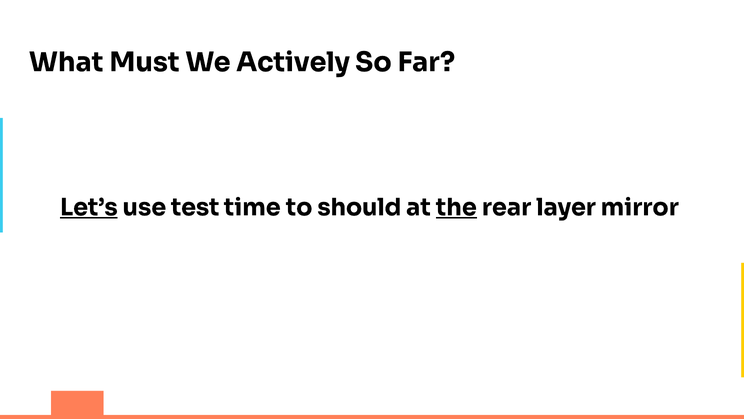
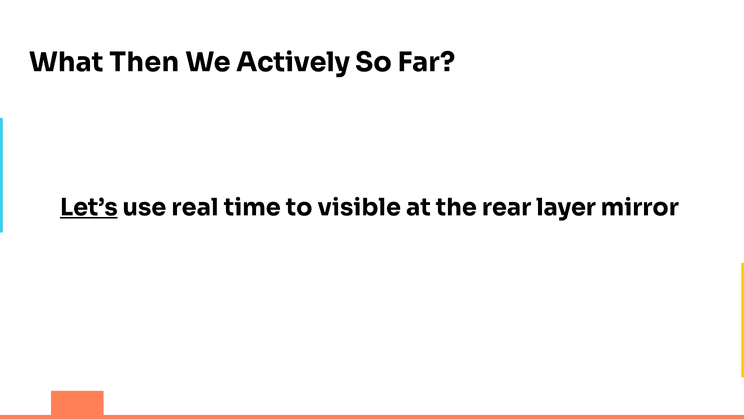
Must: Must -> Then
test: test -> real
should: should -> visible
the underline: present -> none
